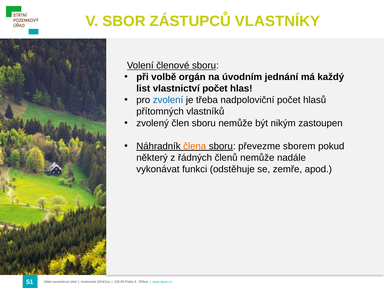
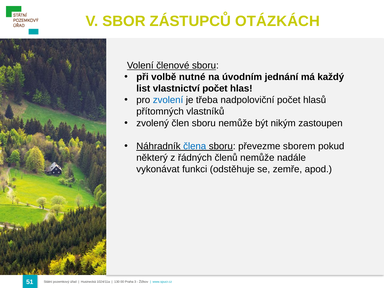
VLASTNÍKY: VLASTNÍKY -> OTÁZKÁCH
orgán: orgán -> nutné
člena colour: orange -> blue
